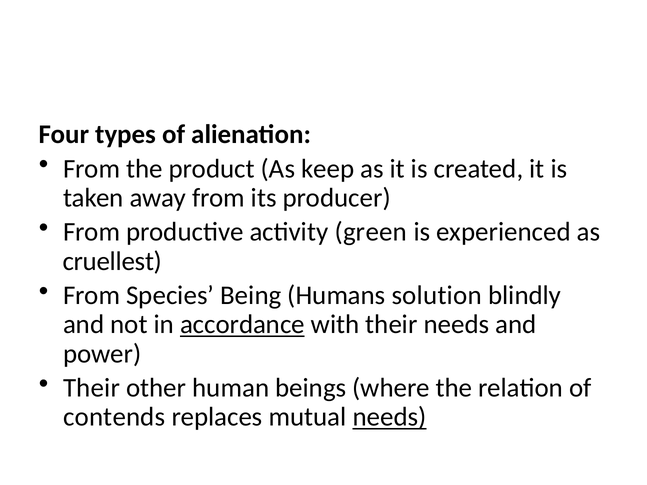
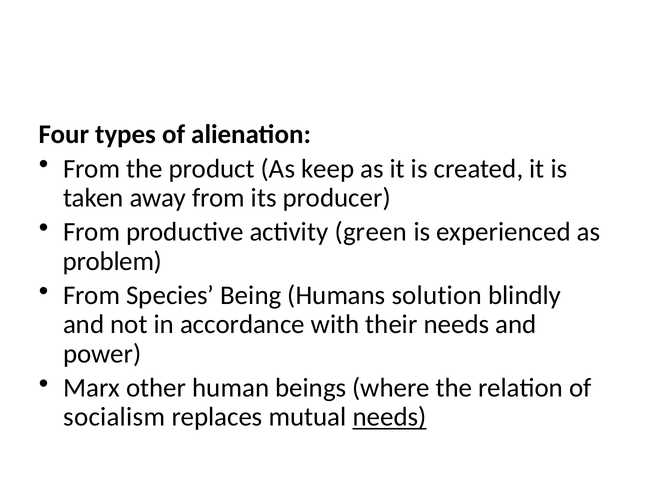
cruellest: cruellest -> problem
accordance underline: present -> none
Their at (91, 388): Their -> Marx
contends: contends -> socialism
